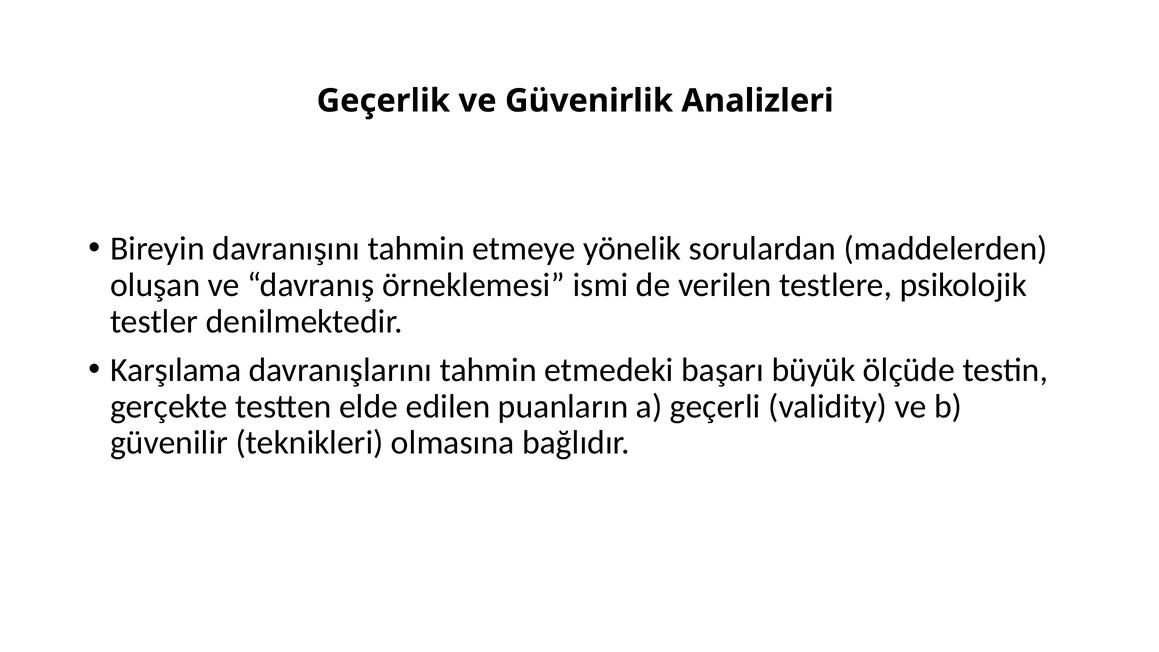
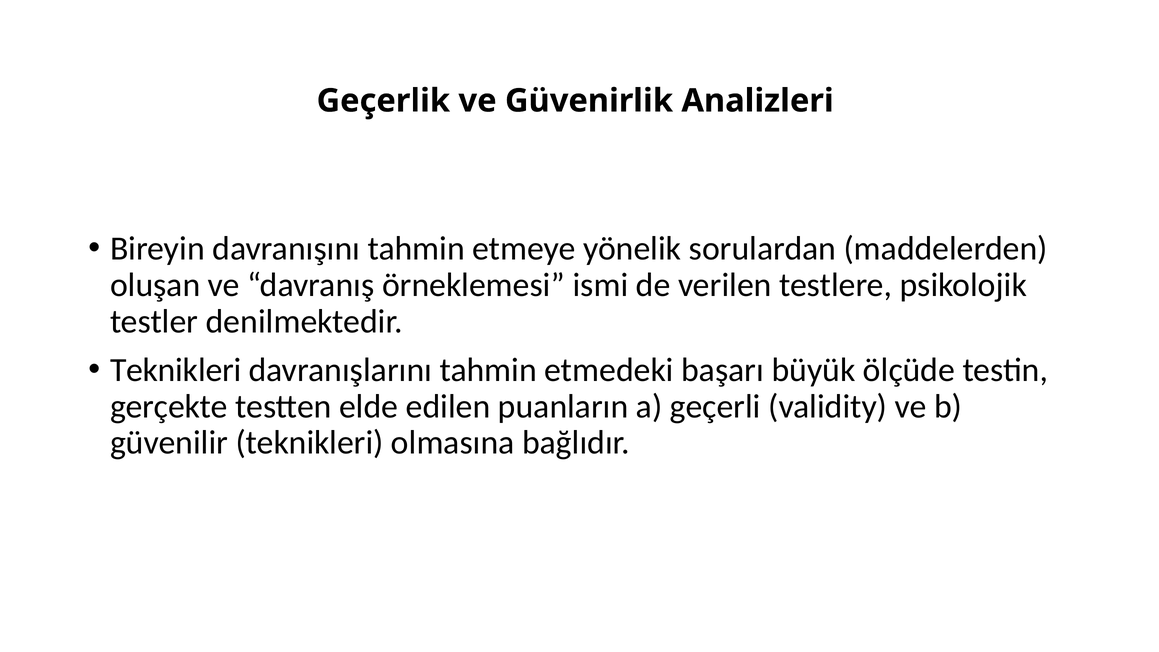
Karşılama at (176, 370): Karşılama -> Teknikleri
